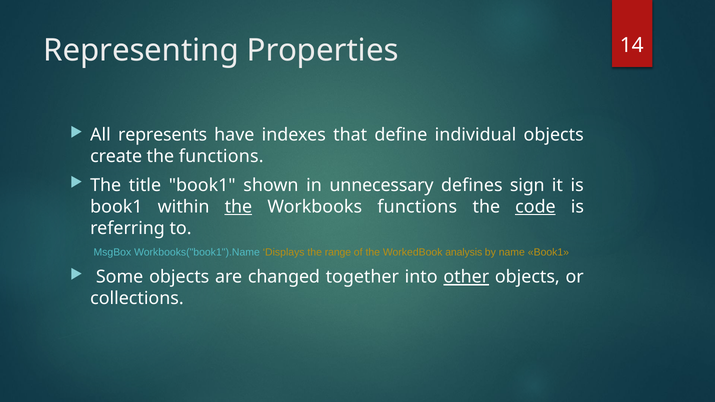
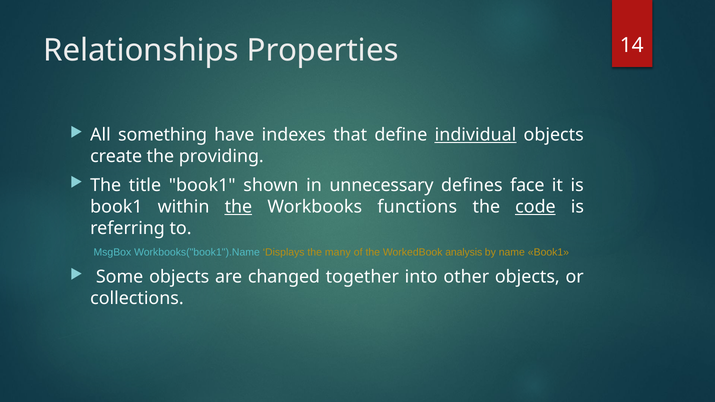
Representing: Representing -> Relationships
represents: represents -> something
individual underline: none -> present
the functions: functions -> providing
sign: sign -> face
range: range -> many
other underline: present -> none
